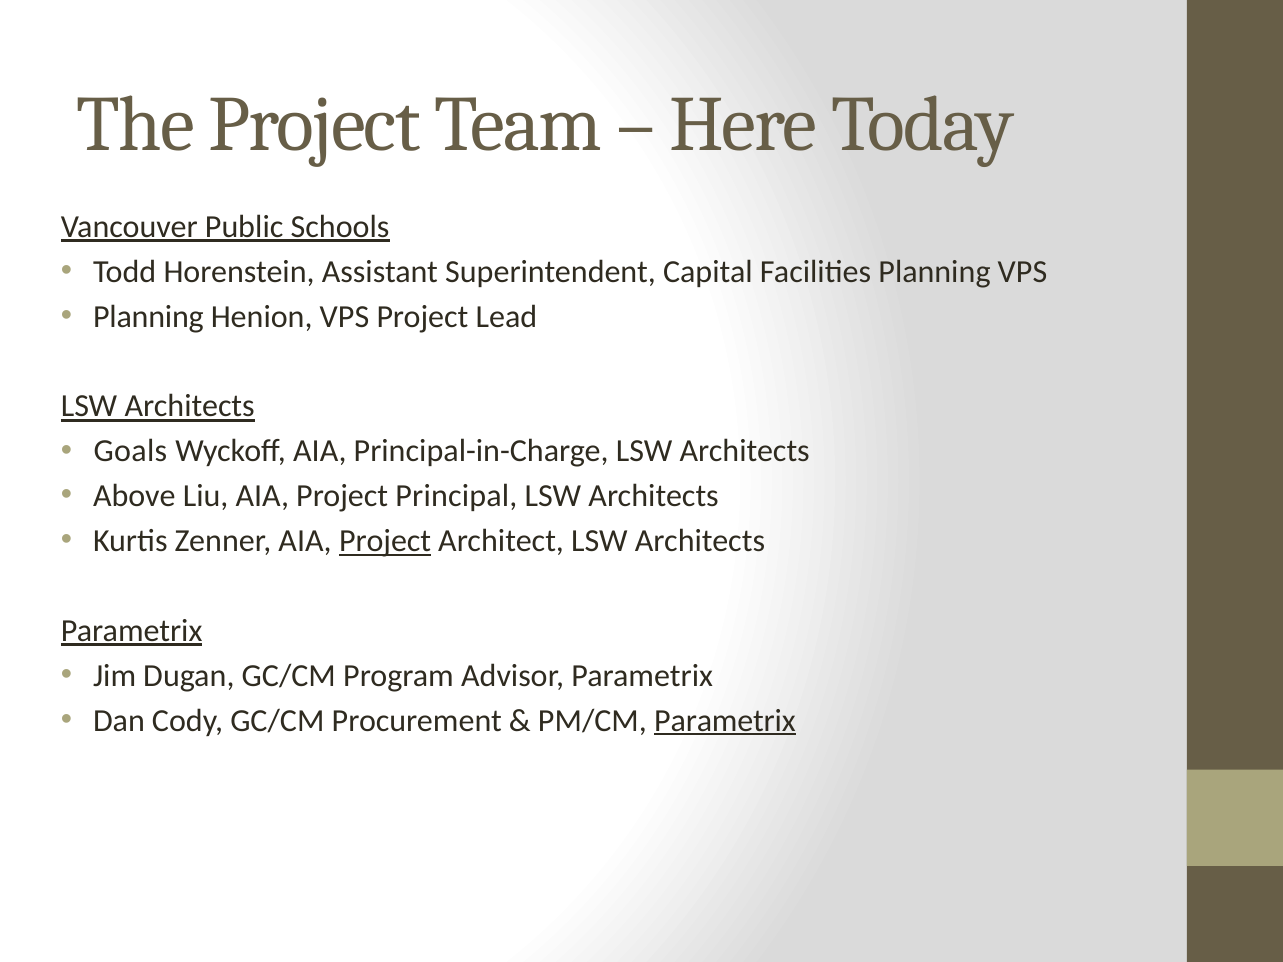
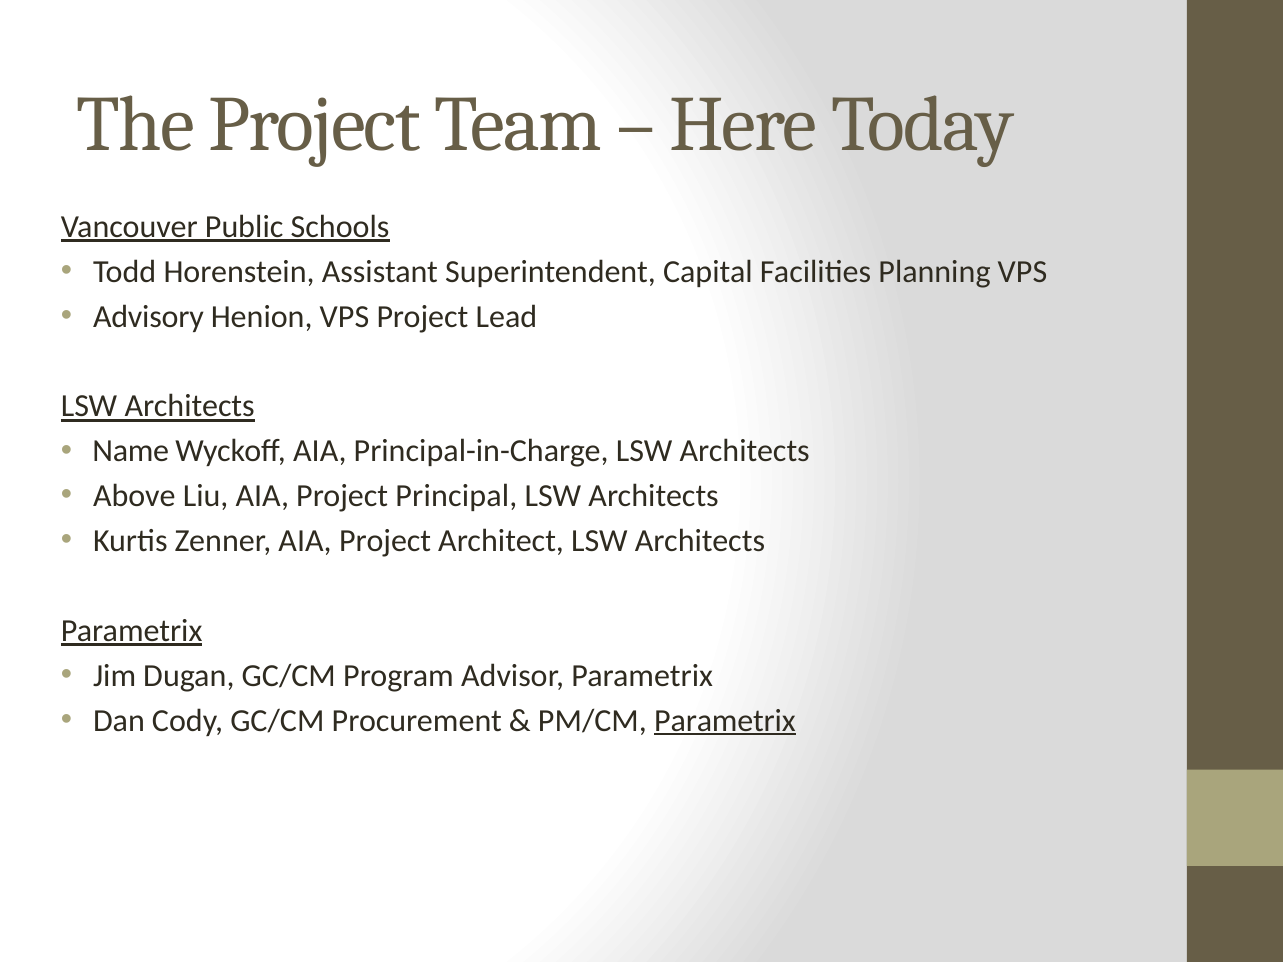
Planning at (148, 317): Planning -> Advisory
Goals: Goals -> Name
Project at (385, 541) underline: present -> none
